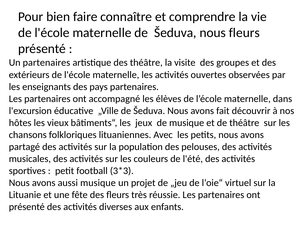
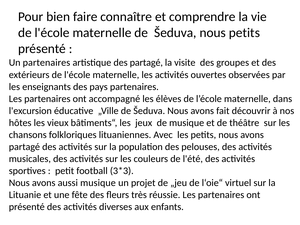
nous fleurs: fleurs -> petits
des théâtre: théâtre -> partagé
